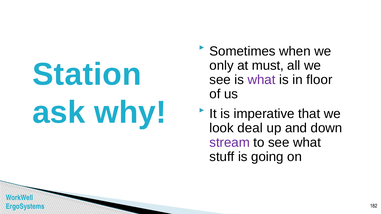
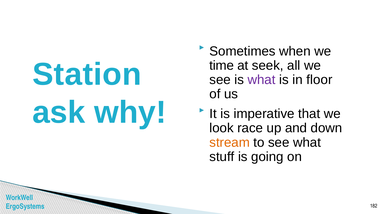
only: only -> time
must: must -> seek
deal: deal -> race
stream colour: purple -> orange
